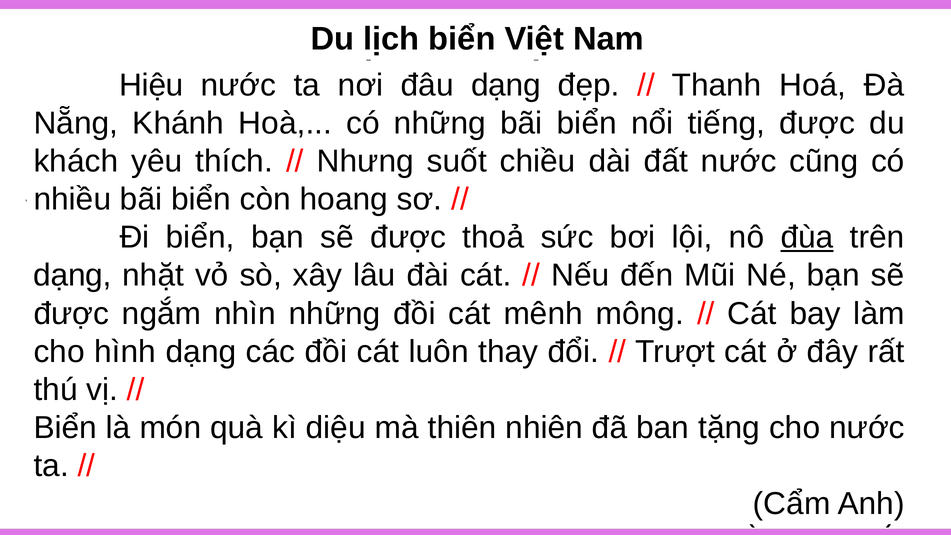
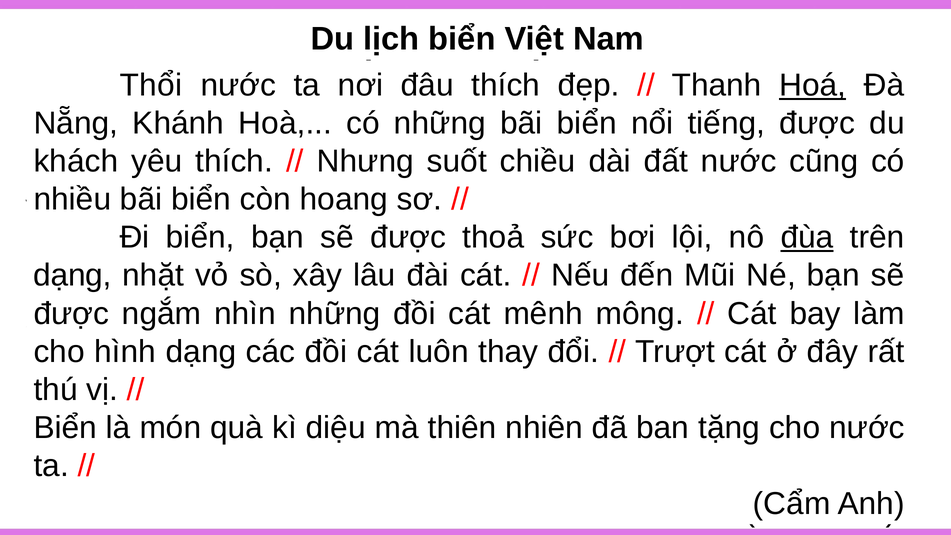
Hiệu: Hiệu -> Thổi
đâu dạng: dạng -> thích
Hoá at (813, 85) underline: none -> present
